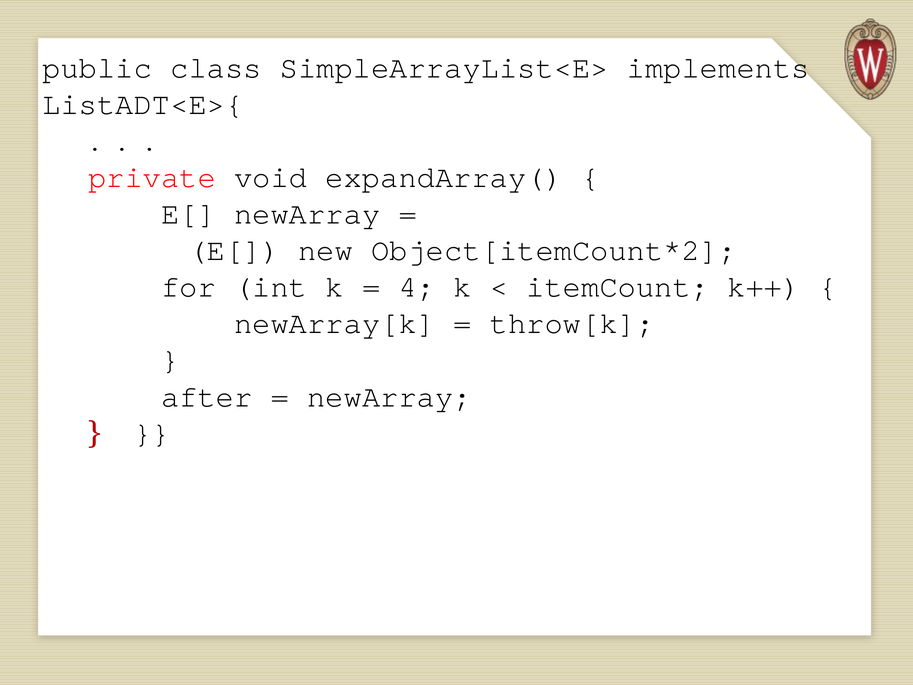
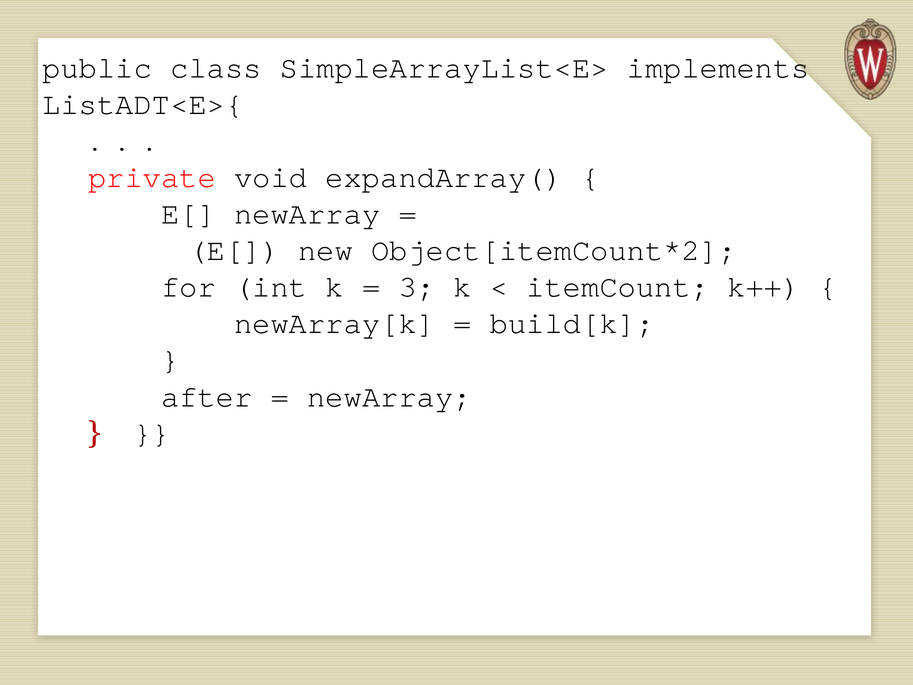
4: 4 -> 3
throw[k: throw[k -> build[k
